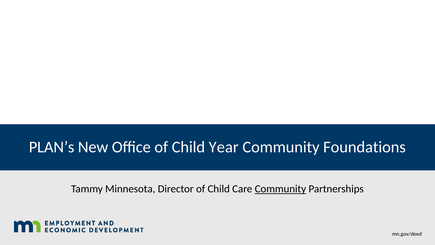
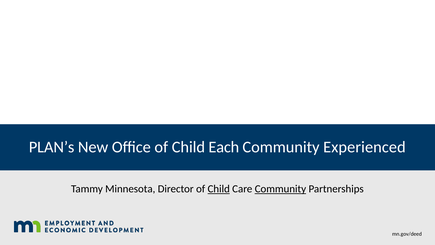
Year: Year -> Each
Foundations: Foundations -> Experienced
Child at (219, 189) underline: none -> present
